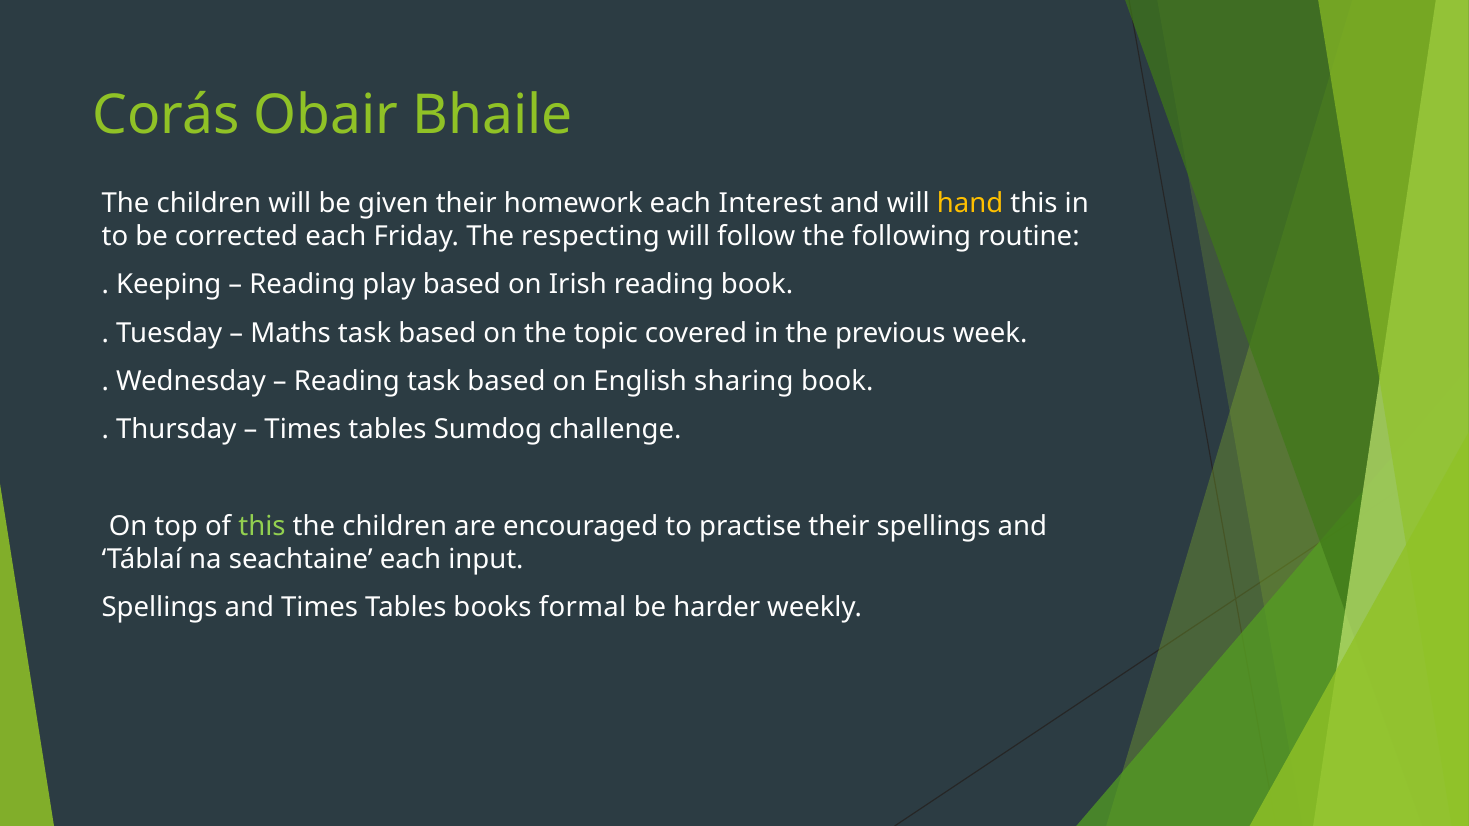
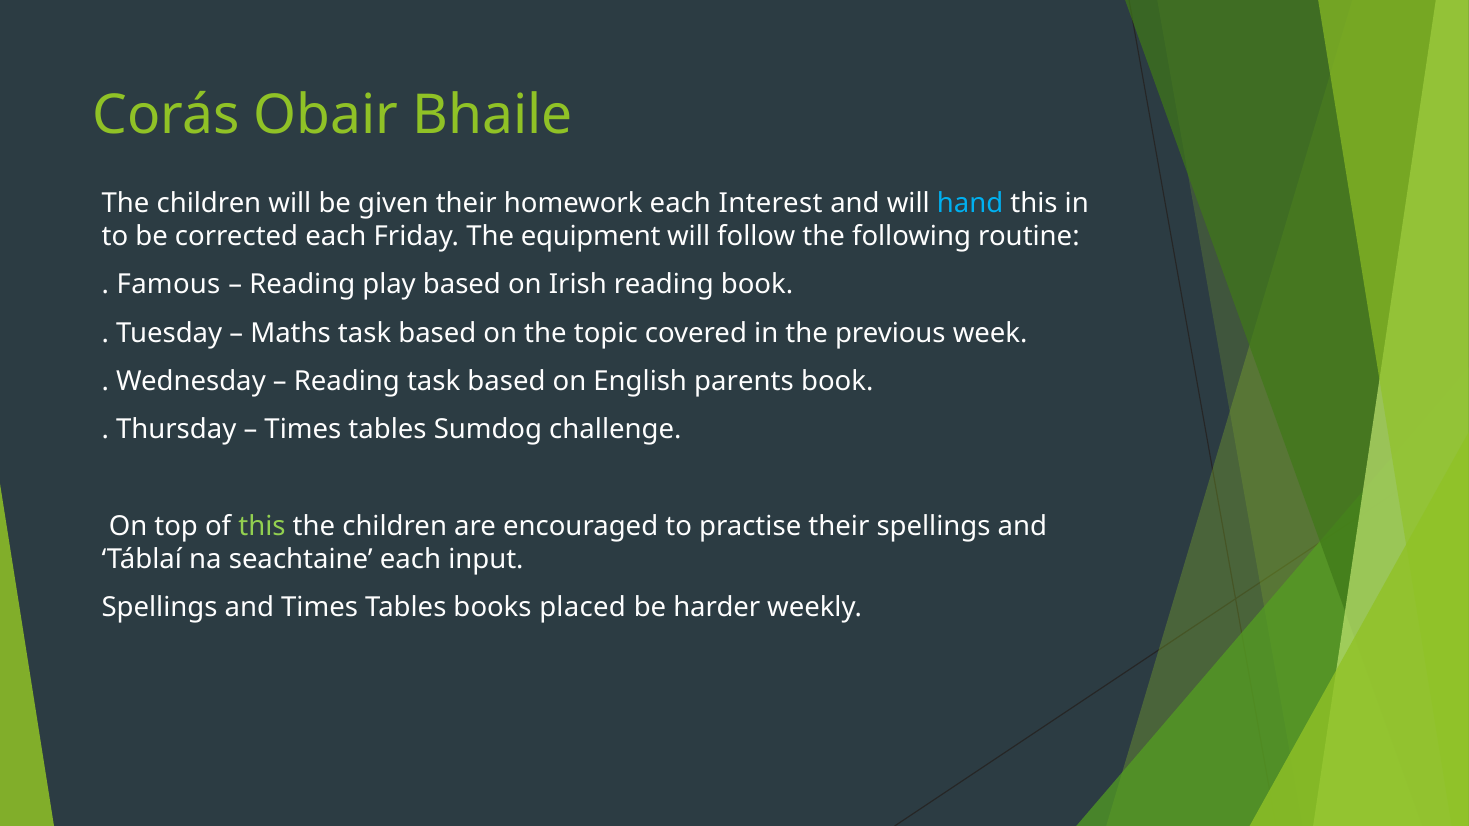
hand colour: yellow -> light blue
respecting: respecting -> equipment
Keeping: Keeping -> Famous
sharing: sharing -> parents
formal: formal -> placed
